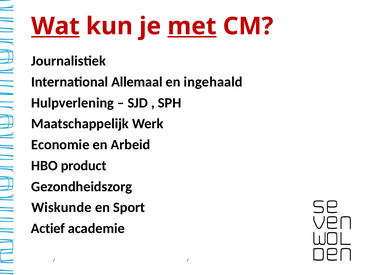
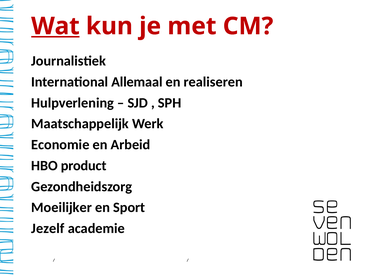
met underline: present -> none
ingehaald: ingehaald -> realiseren
Wiskunde: Wiskunde -> Moeilijker
Actief: Actief -> Jezelf
